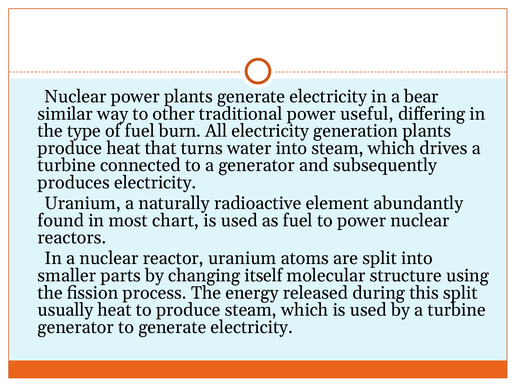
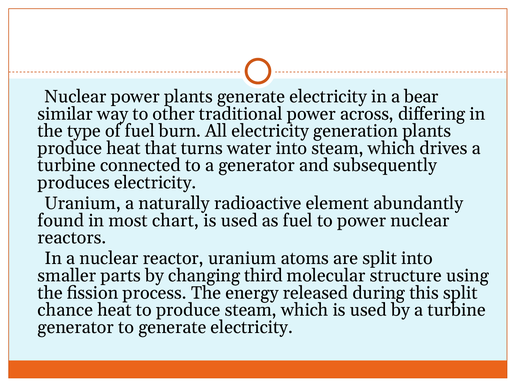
useful: useful -> across
itself: itself -> third
usually: usually -> chance
